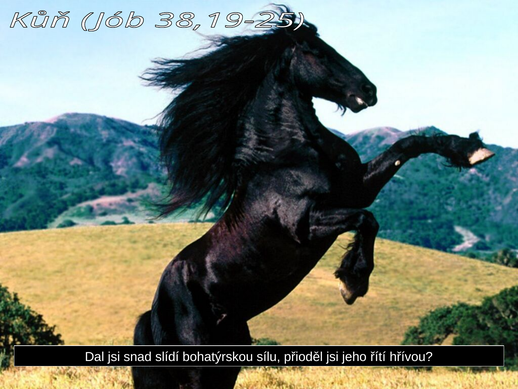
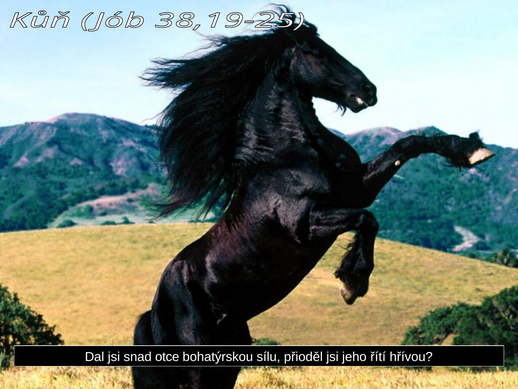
slídí: slídí -> otce
